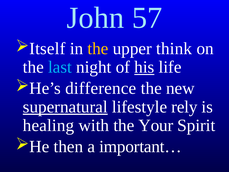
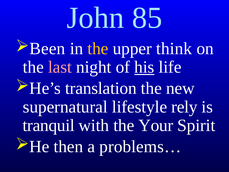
57: 57 -> 85
Itself: Itself -> Been
last colour: light blue -> pink
difference: difference -> translation
supernatural underline: present -> none
healing: healing -> tranquil
important…: important… -> problems…
